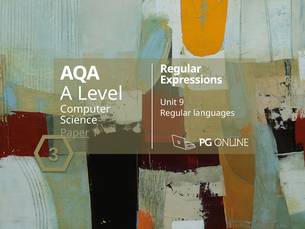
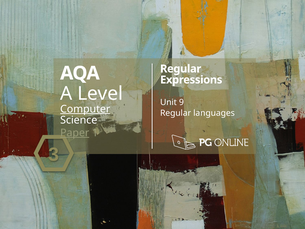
Computer underline: none -> present
